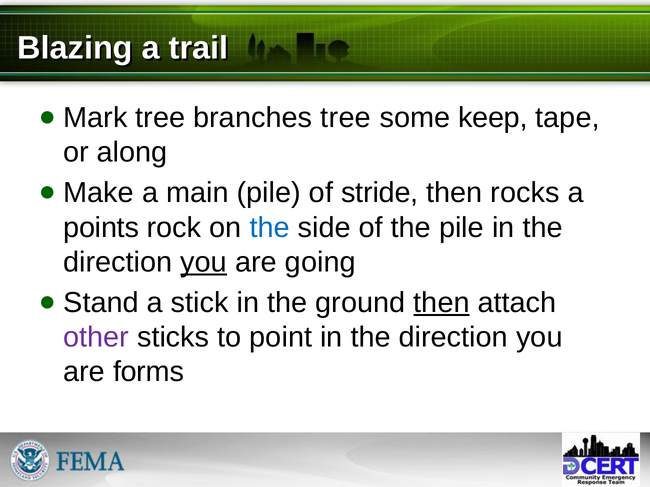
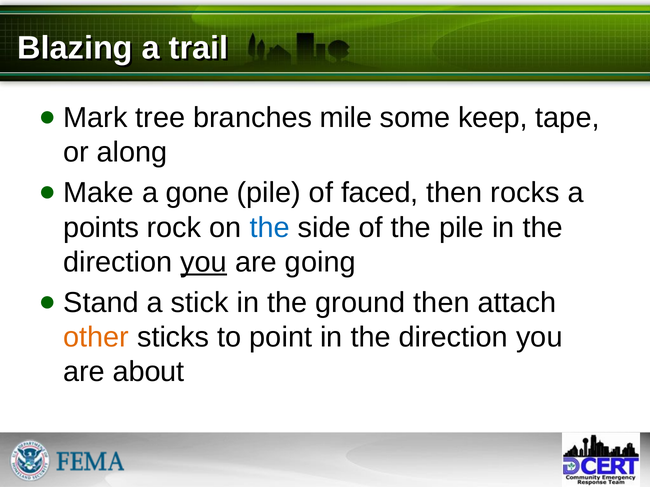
branches tree: tree -> mile
main: main -> gone
stride: stride -> faced
then at (442, 303) underline: present -> none
other colour: purple -> orange
forms: forms -> about
